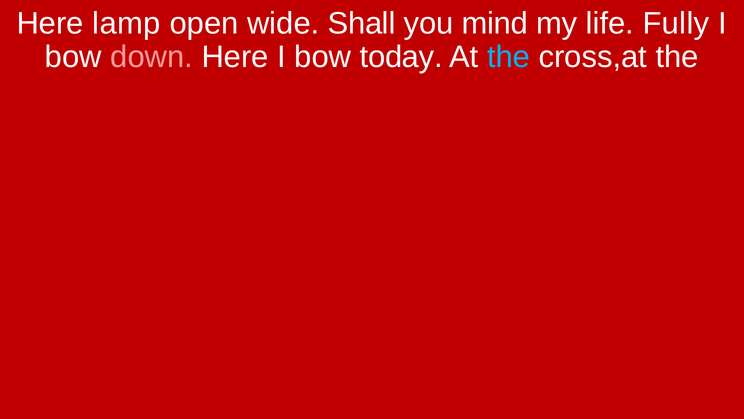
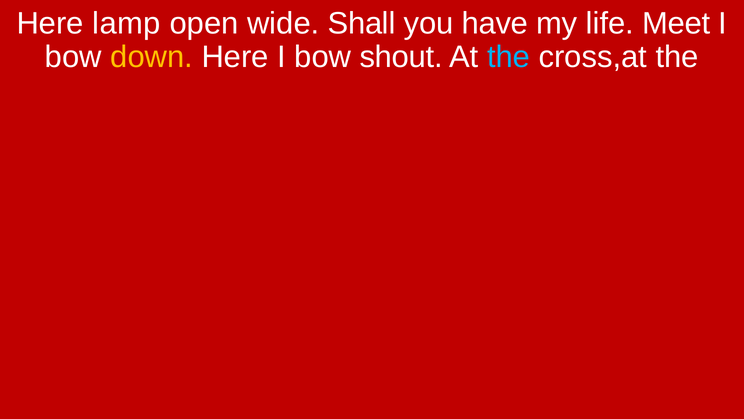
mind: mind -> have
Fully: Fully -> Meet
down colour: pink -> yellow
today: today -> shout
